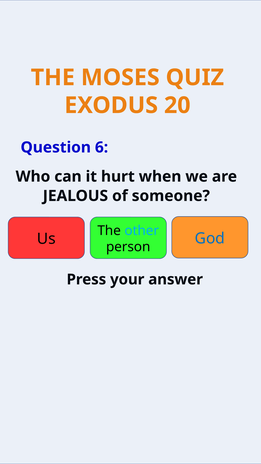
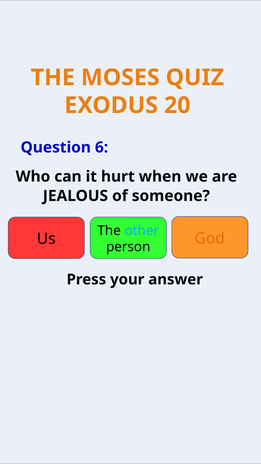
God colour: blue -> orange
